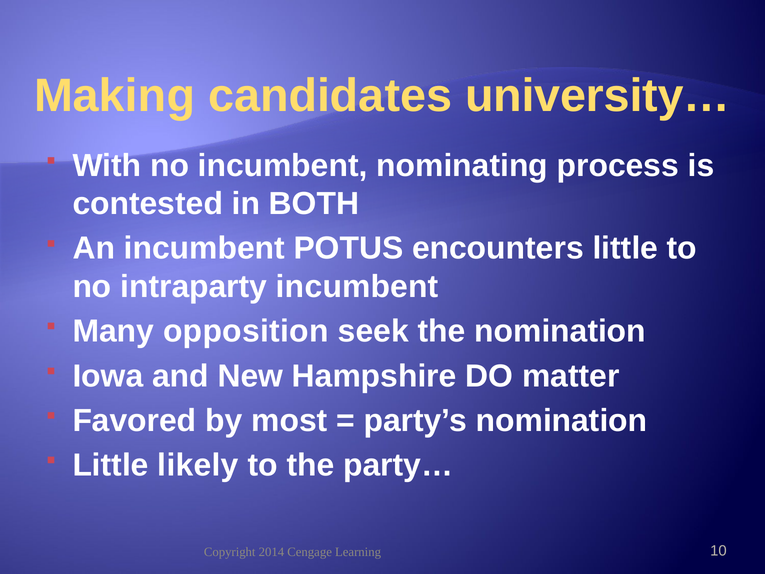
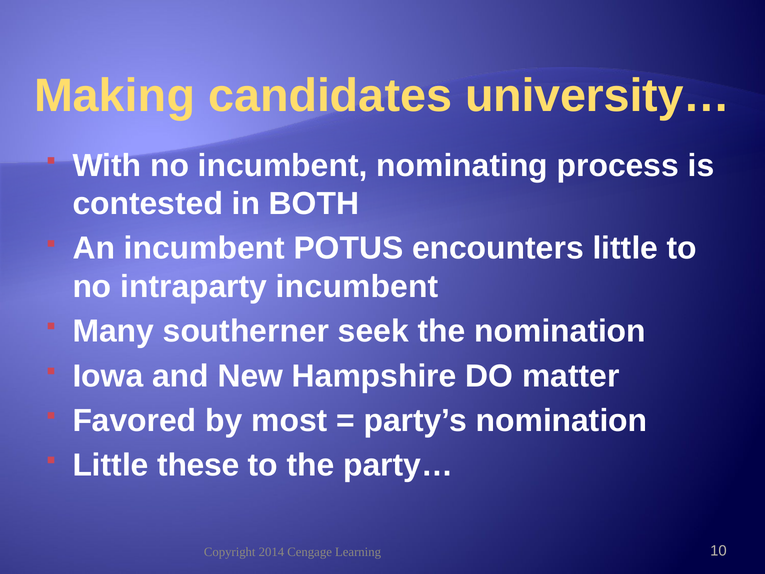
opposition: opposition -> southerner
likely: likely -> these
